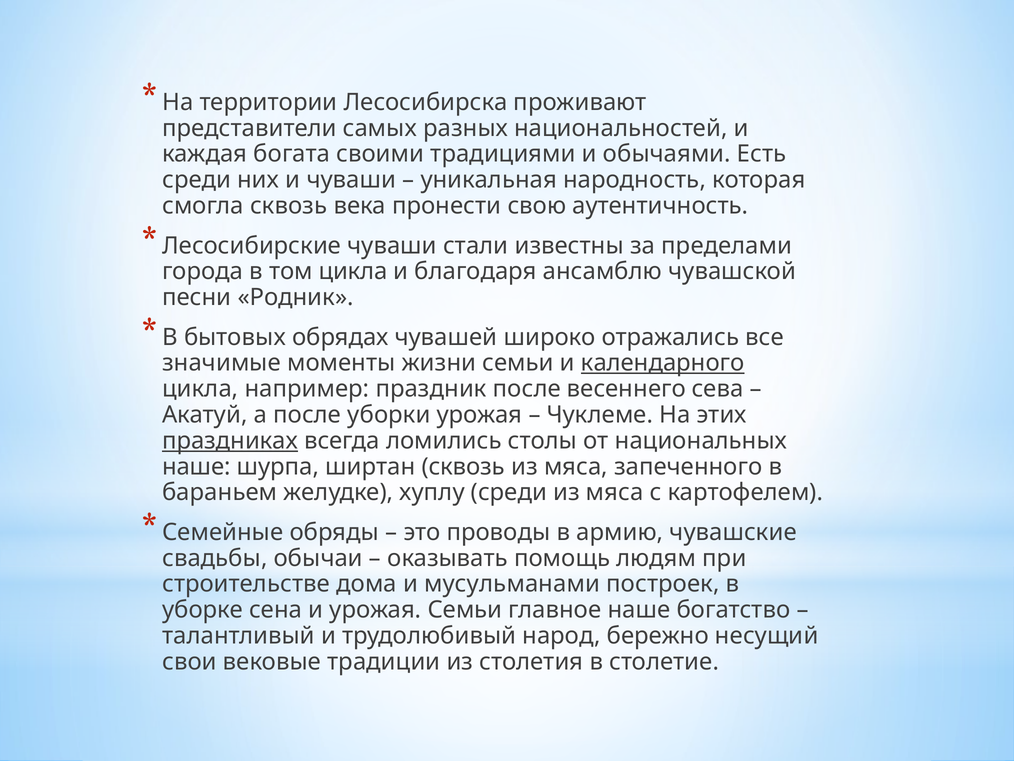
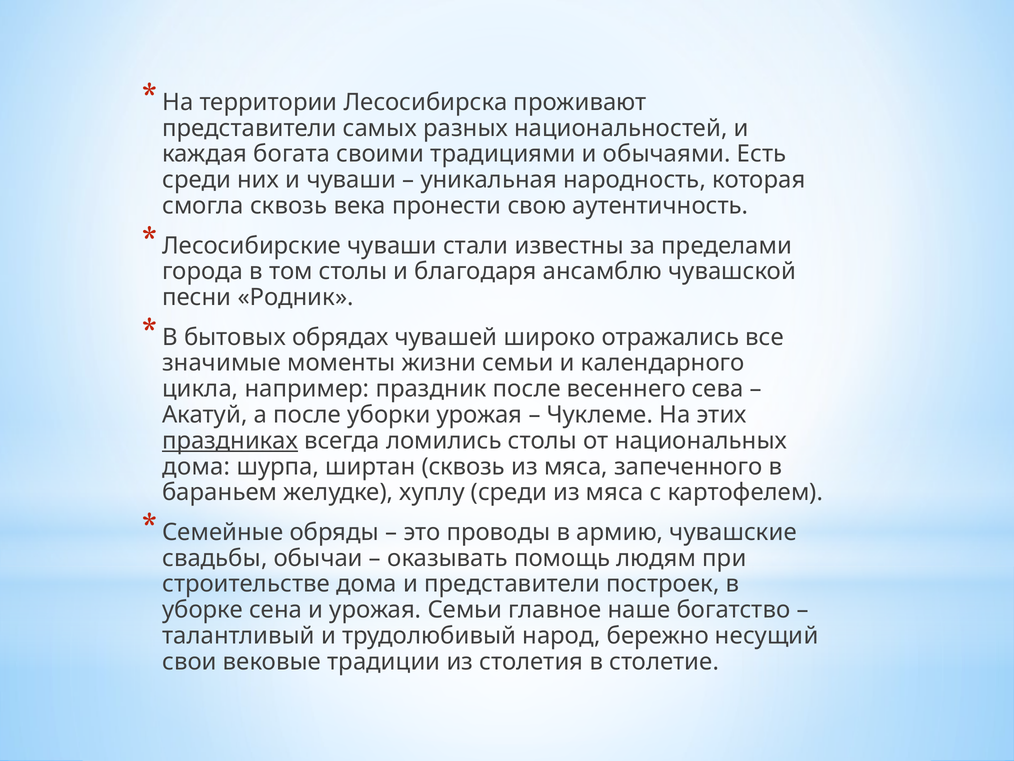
том цикла: цикла -> столы
календарного underline: present -> none
наше at (196, 466): наше -> дома
и мусульманами: мусульманами -> представители
